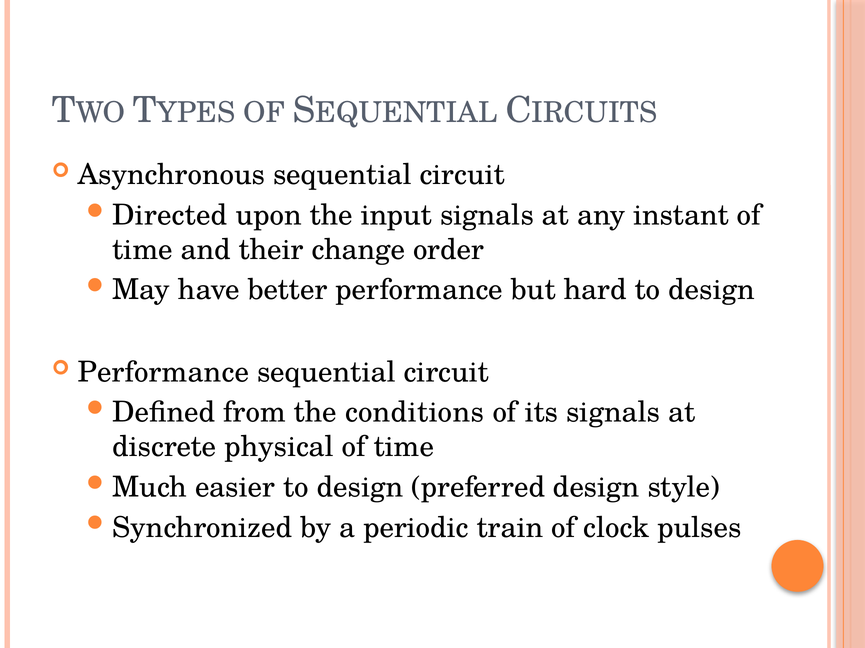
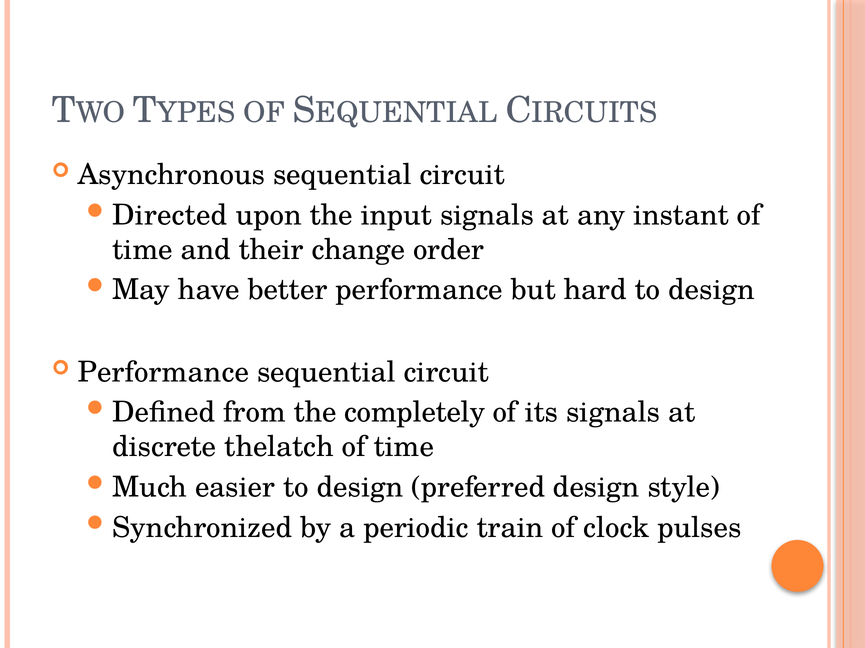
conditions: conditions -> completely
physical: physical -> thelatch
